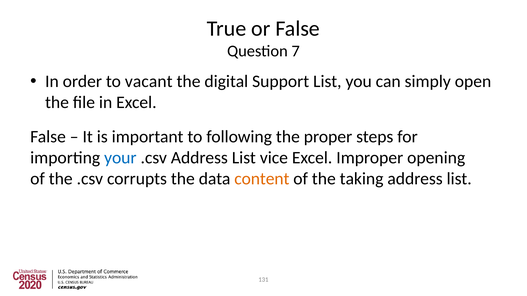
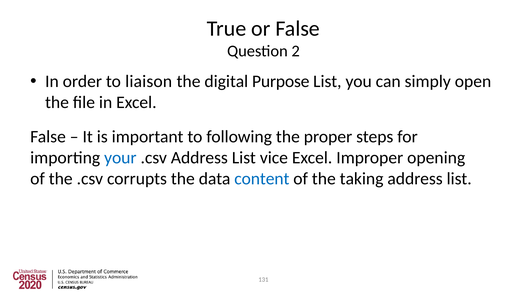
7: 7 -> 2
vacant: vacant -> liaison
Support: Support -> Purpose
content colour: orange -> blue
